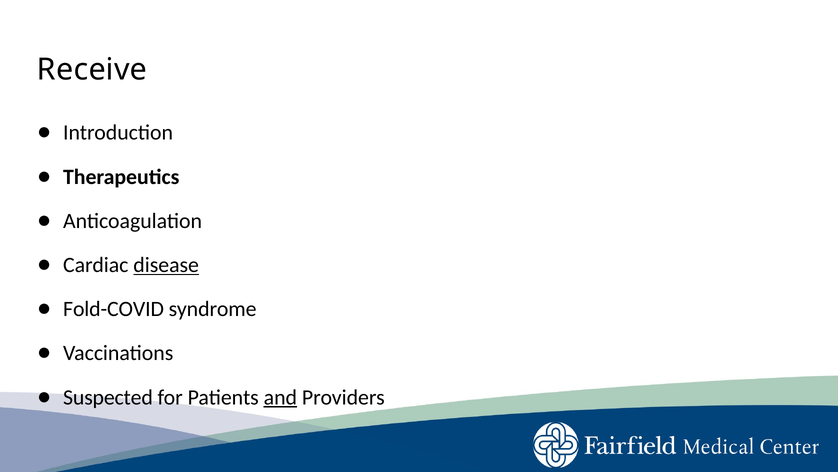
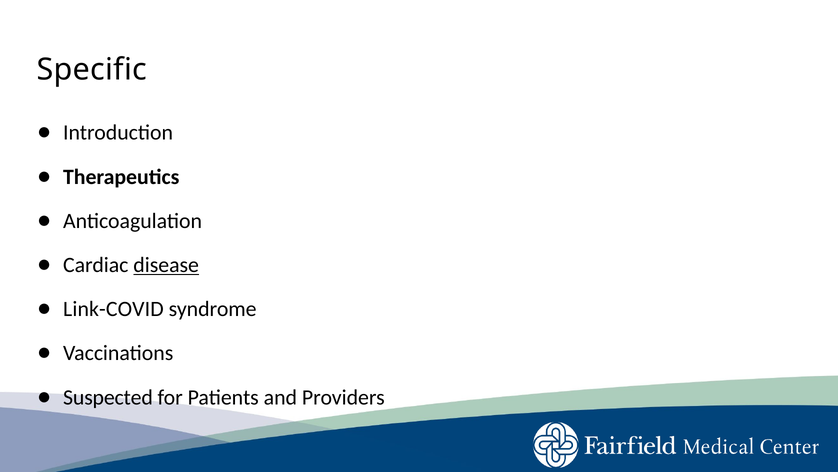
Receive: Receive -> Specific
Fold-COVID: Fold-COVID -> Link-COVID
and underline: present -> none
